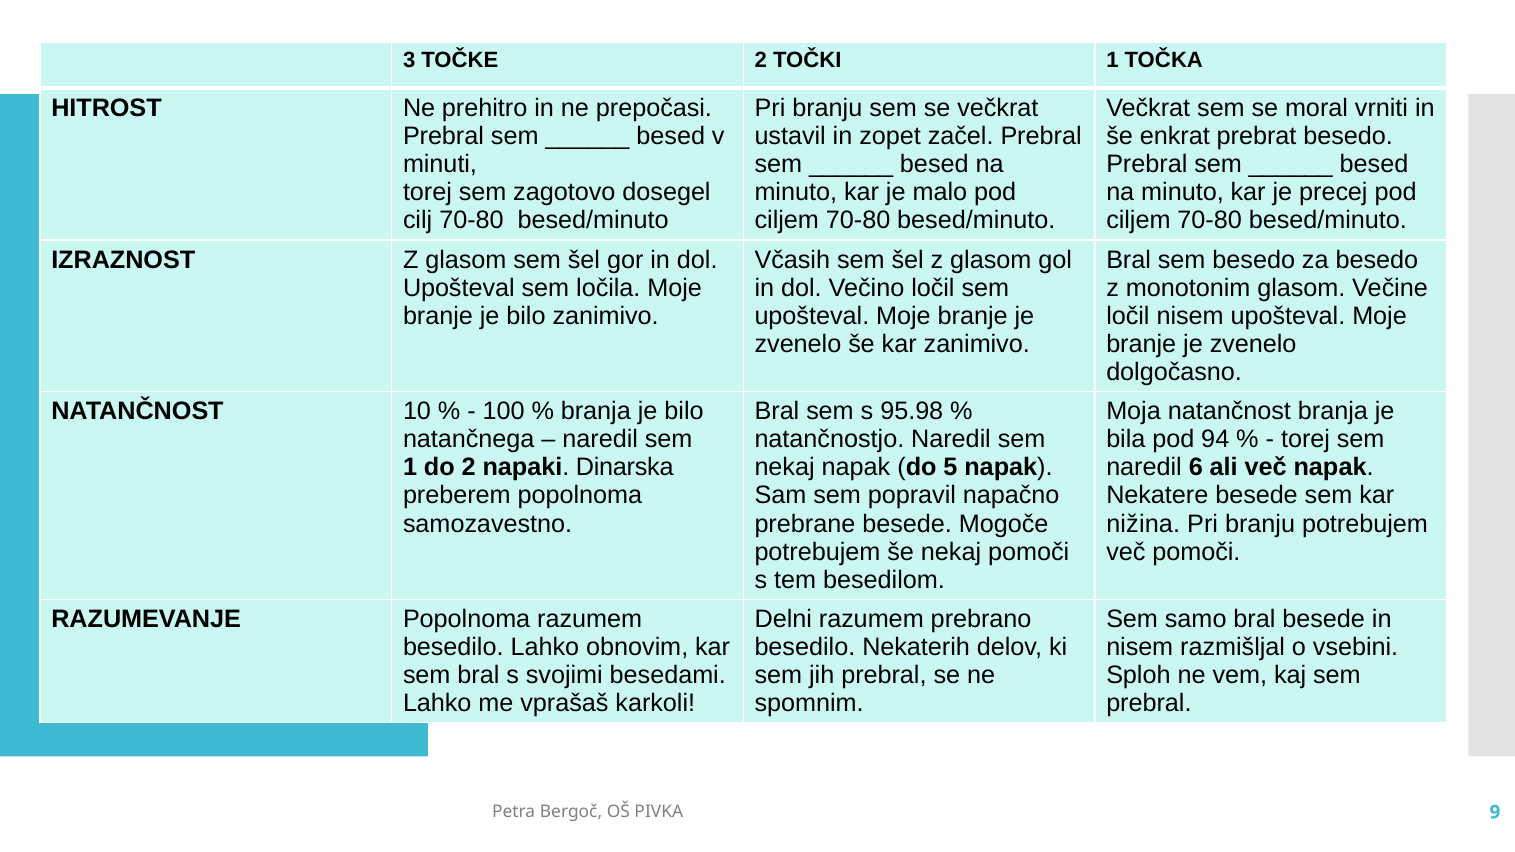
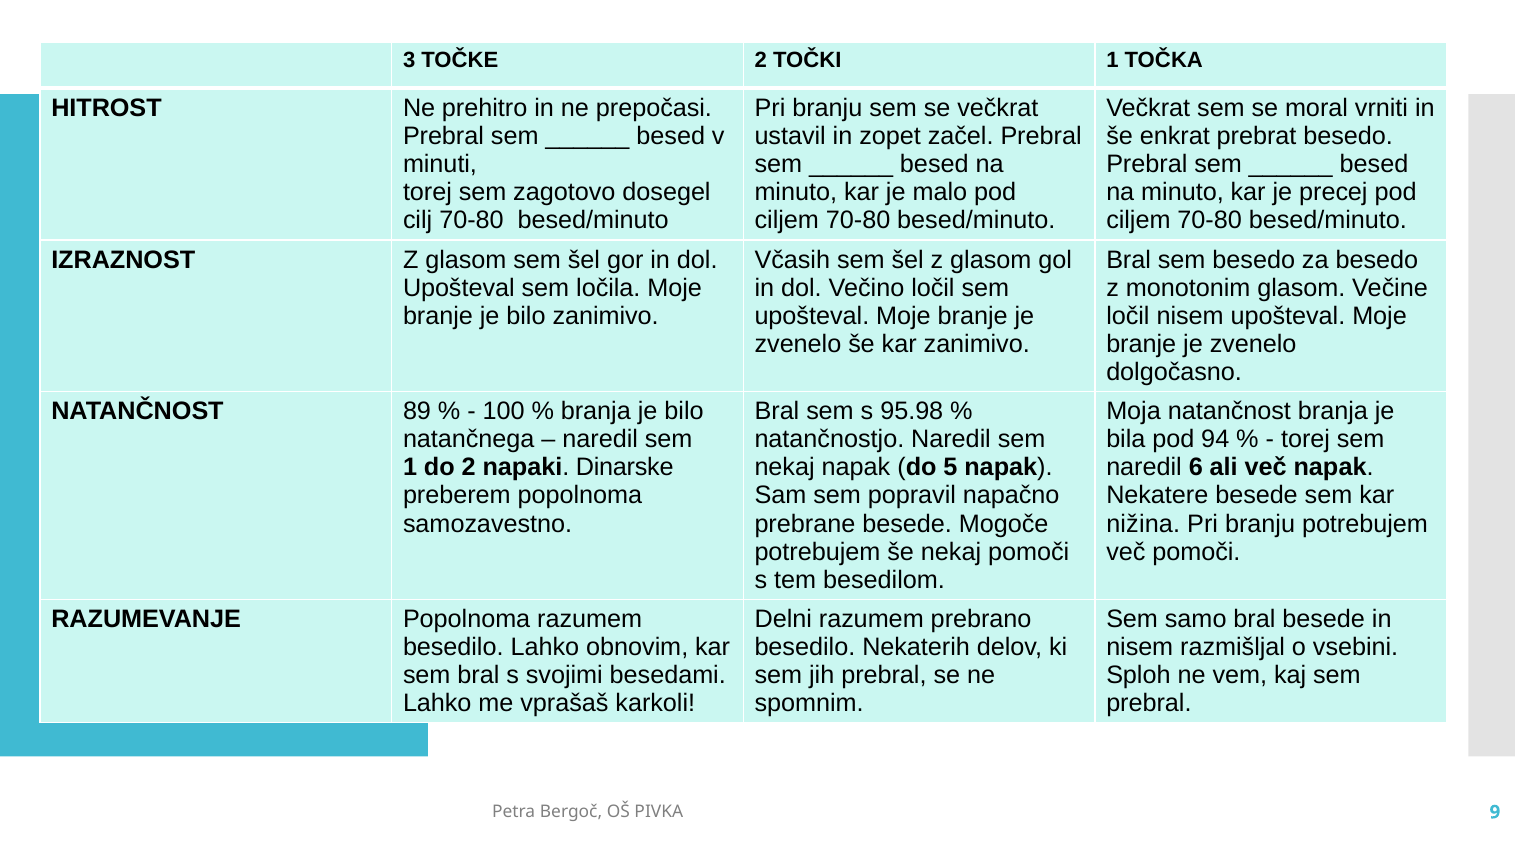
10: 10 -> 89
Dinarska: Dinarska -> Dinarske
